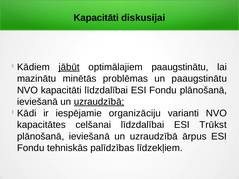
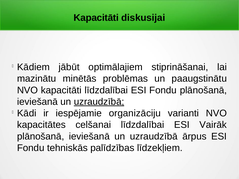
jābūt underline: present -> none
optimālajiem paaugstinātu: paaugstinātu -> stiprināšanai
Trūkst: Trūkst -> Vairāk
